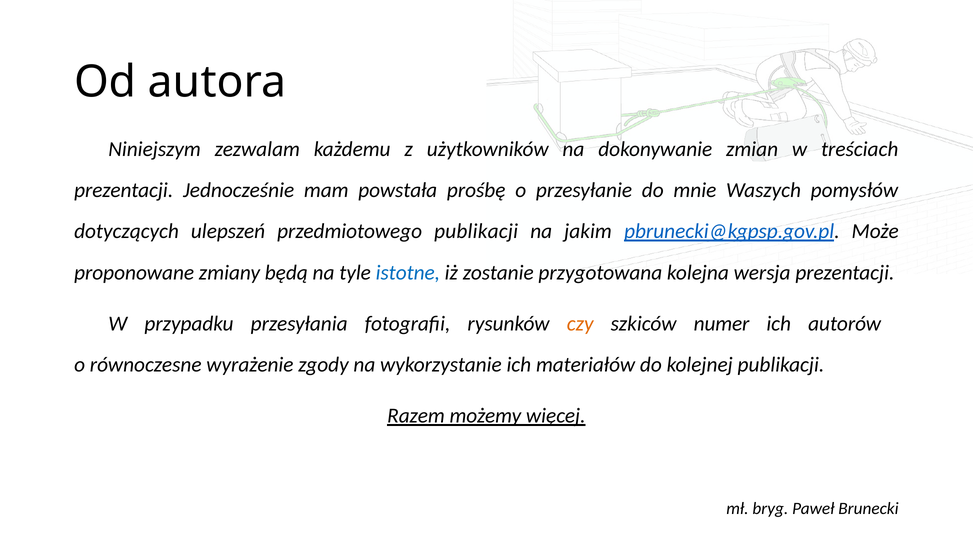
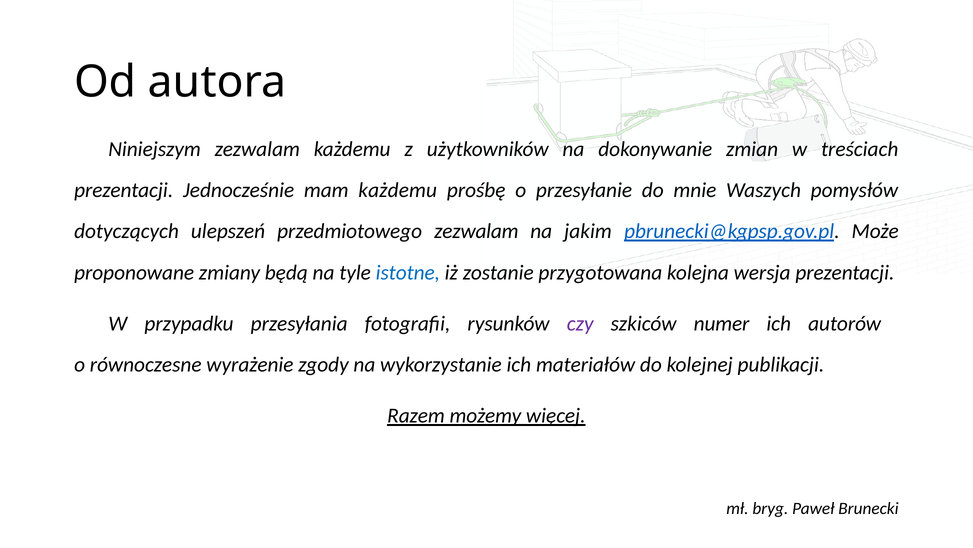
mam powstała: powstała -> każdemu
przedmiotowego publikacji: publikacji -> zezwalam
czy colour: orange -> purple
